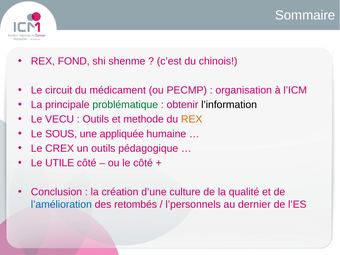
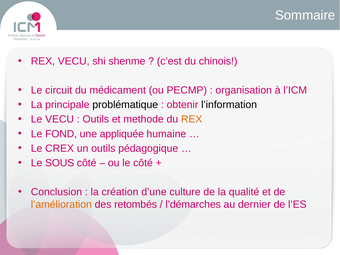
REX FOND: FOND -> VECU
problématique colour: green -> black
SOUS: SOUS -> FOND
UTILE: UTILE -> SOUS
l’amélioration colour: blue -> orange
l’personnels: l’personnels -> l’démarches
